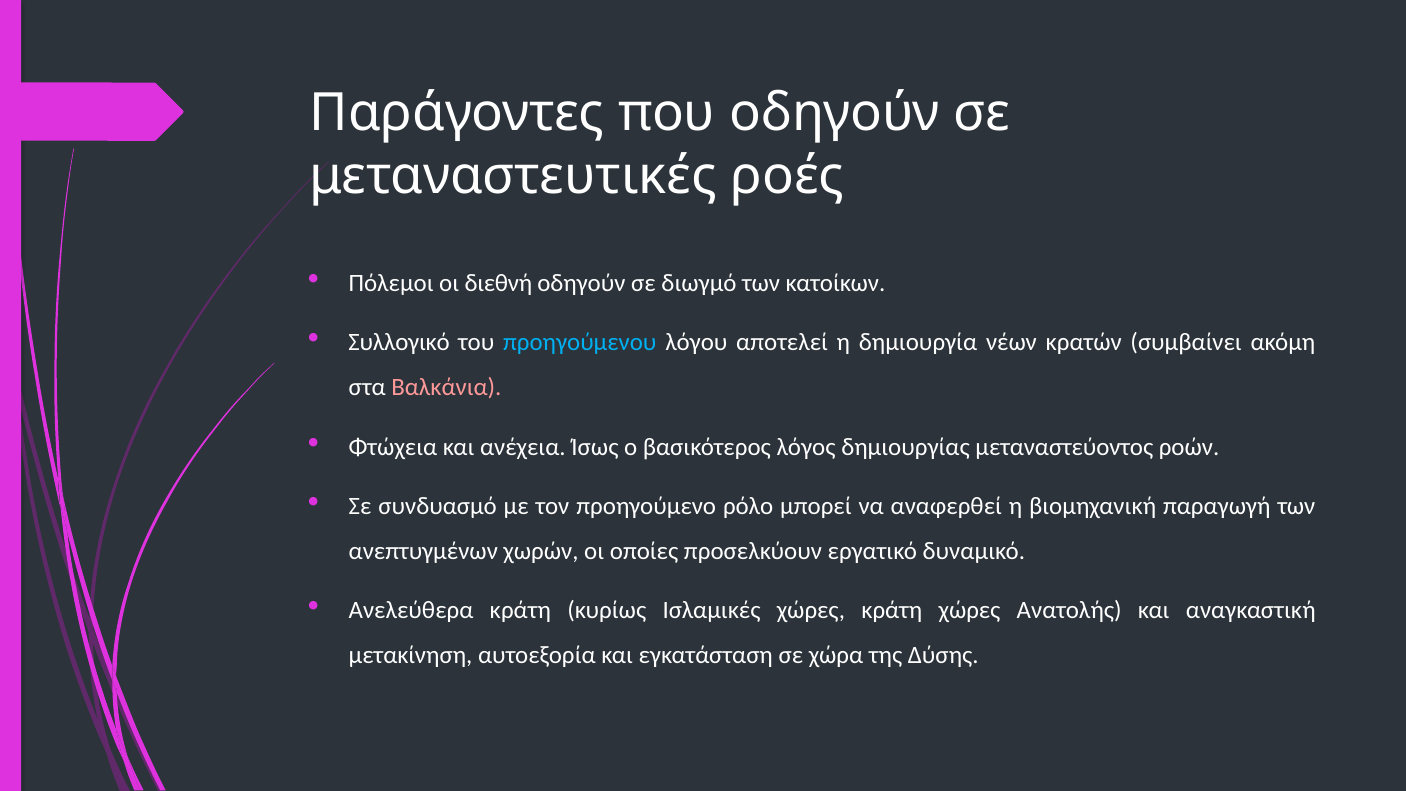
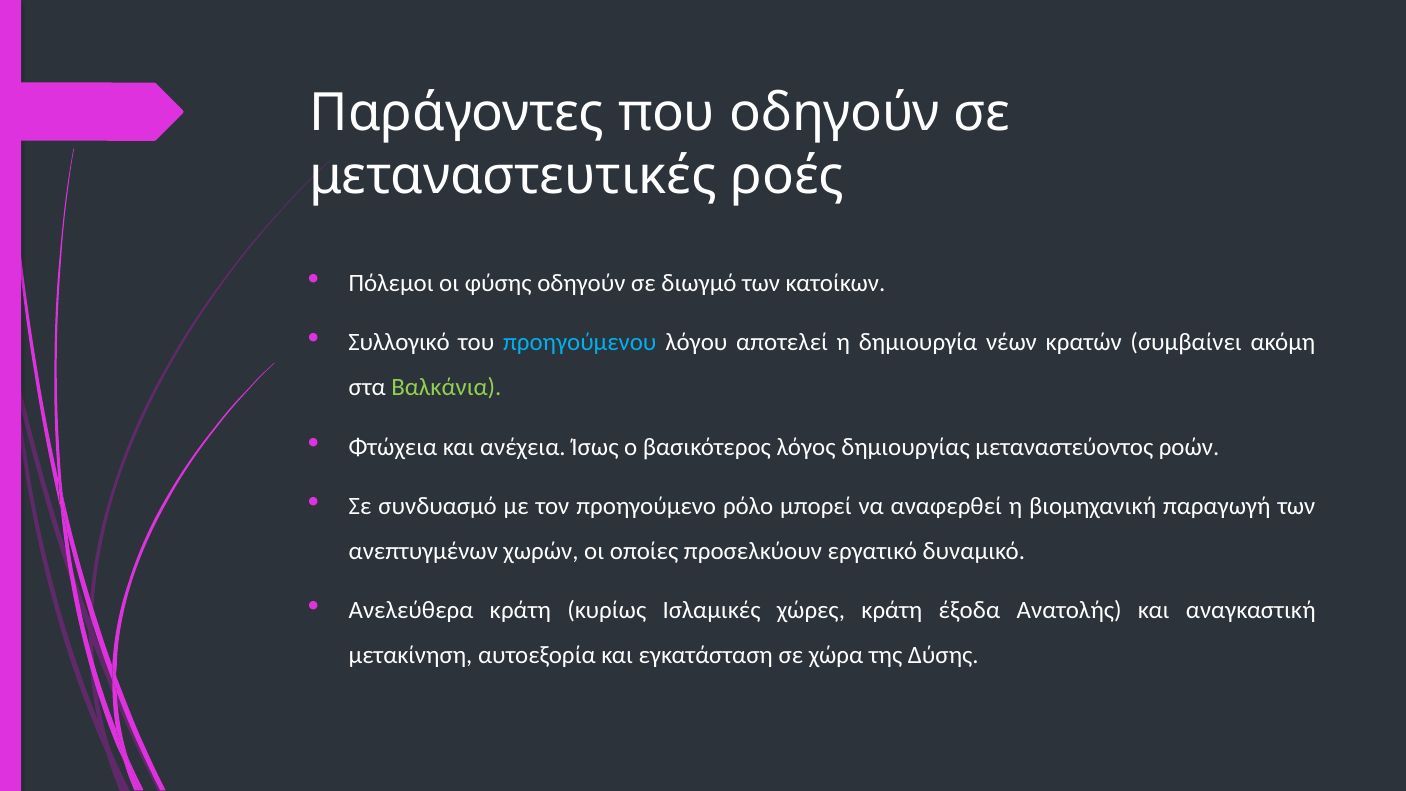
διεθνή: διεθνή -> φύσης
Βαλκάνια colour: pink -> light green
κράτη χώρες: χώρες -> έξοδα
